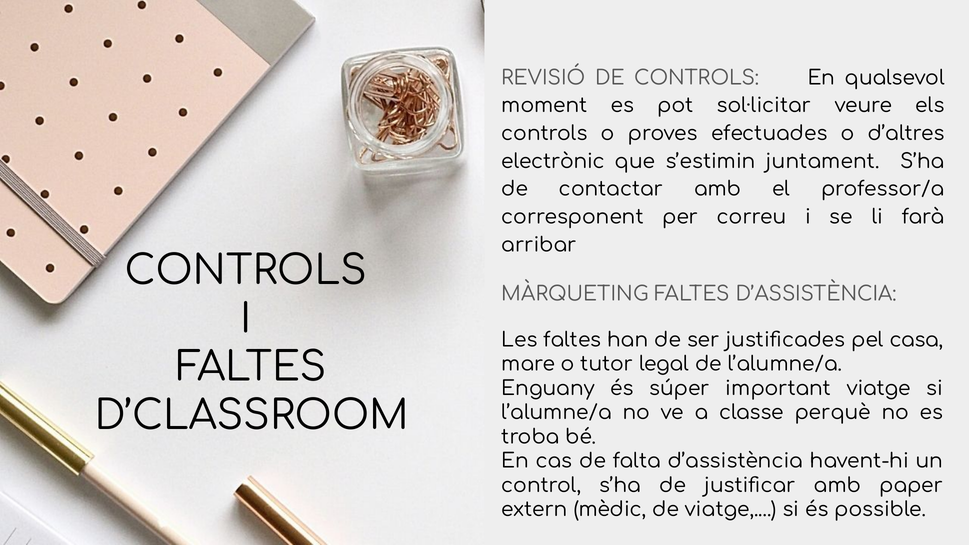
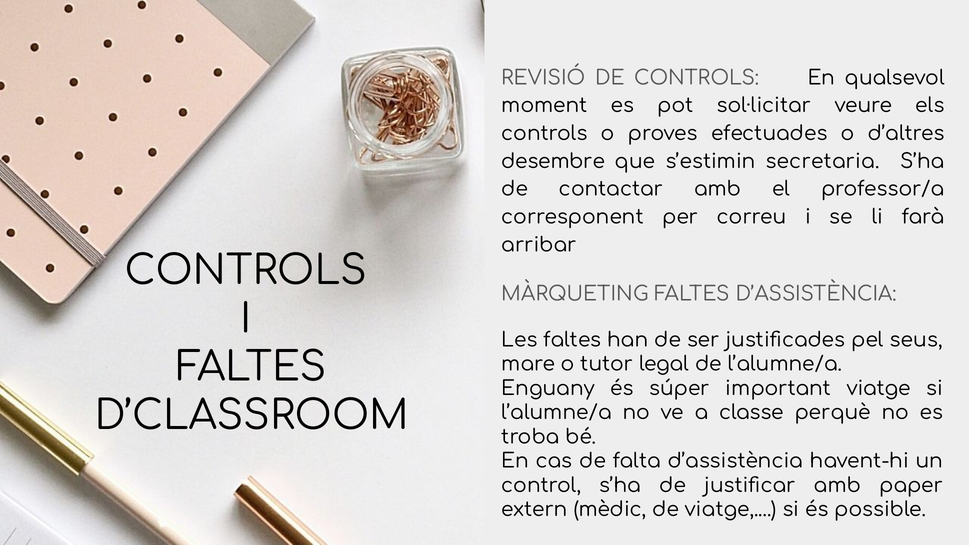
electrònic: electrònic -> desembre
juntament: juntament -> secretaria
casa: casa -> seus
